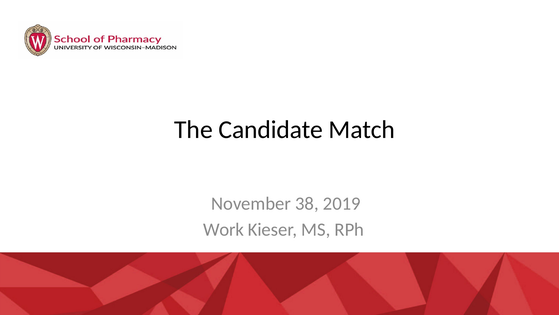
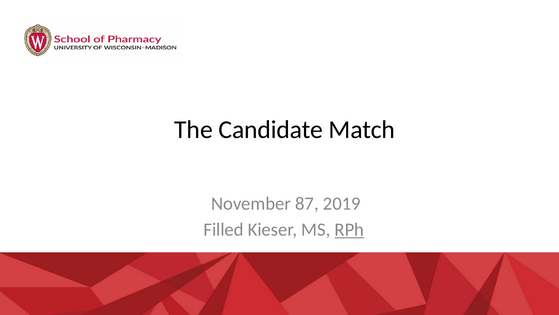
38: 38 -> 87
Work: Work -> Filled
RPh underline: none -> present
